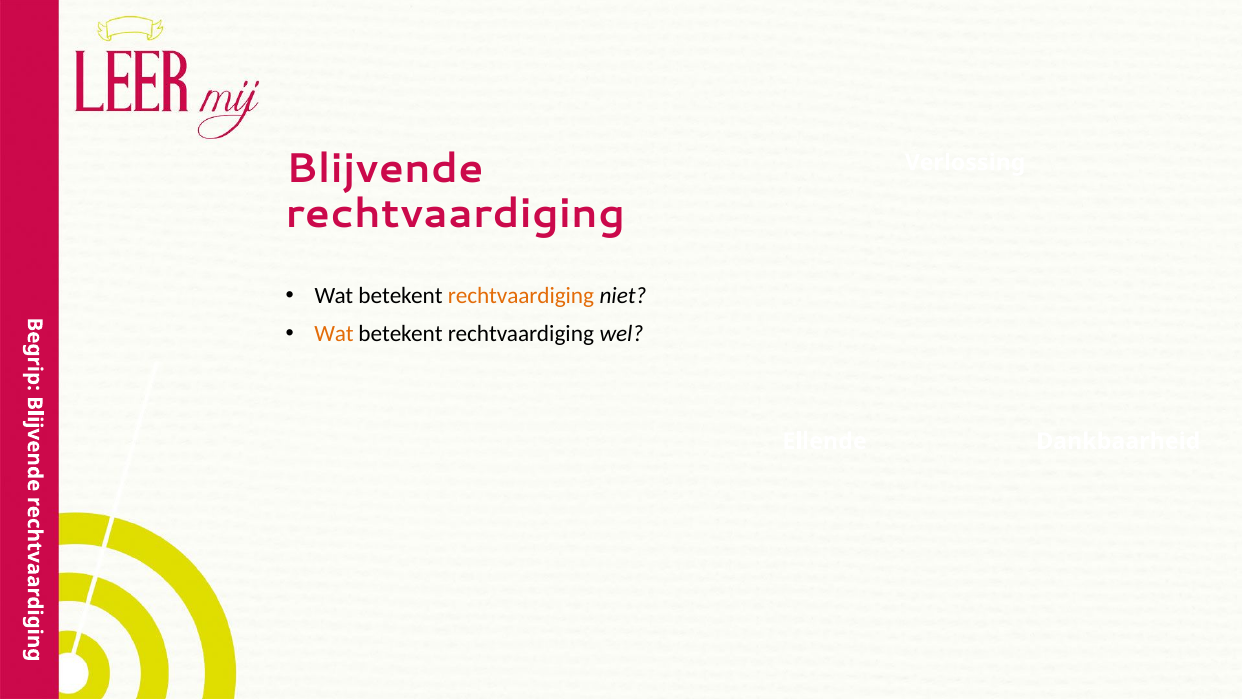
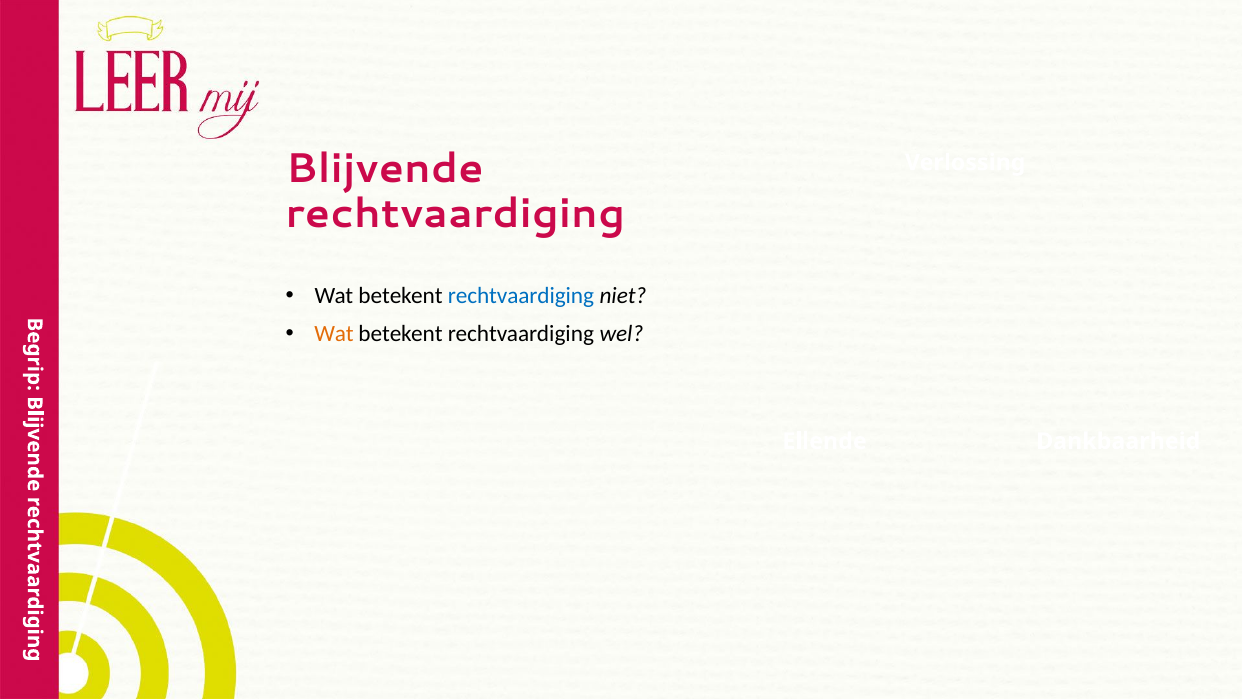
rechtvaardiging at (521, 295) colour: orange -> blue
